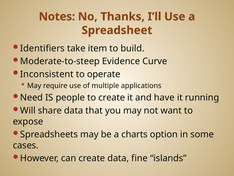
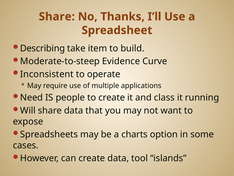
Notes at (57, 17): Notes -> Share
Identifiers: Identifiers -> Describing
have: have -> class
fine: fine -> tool
